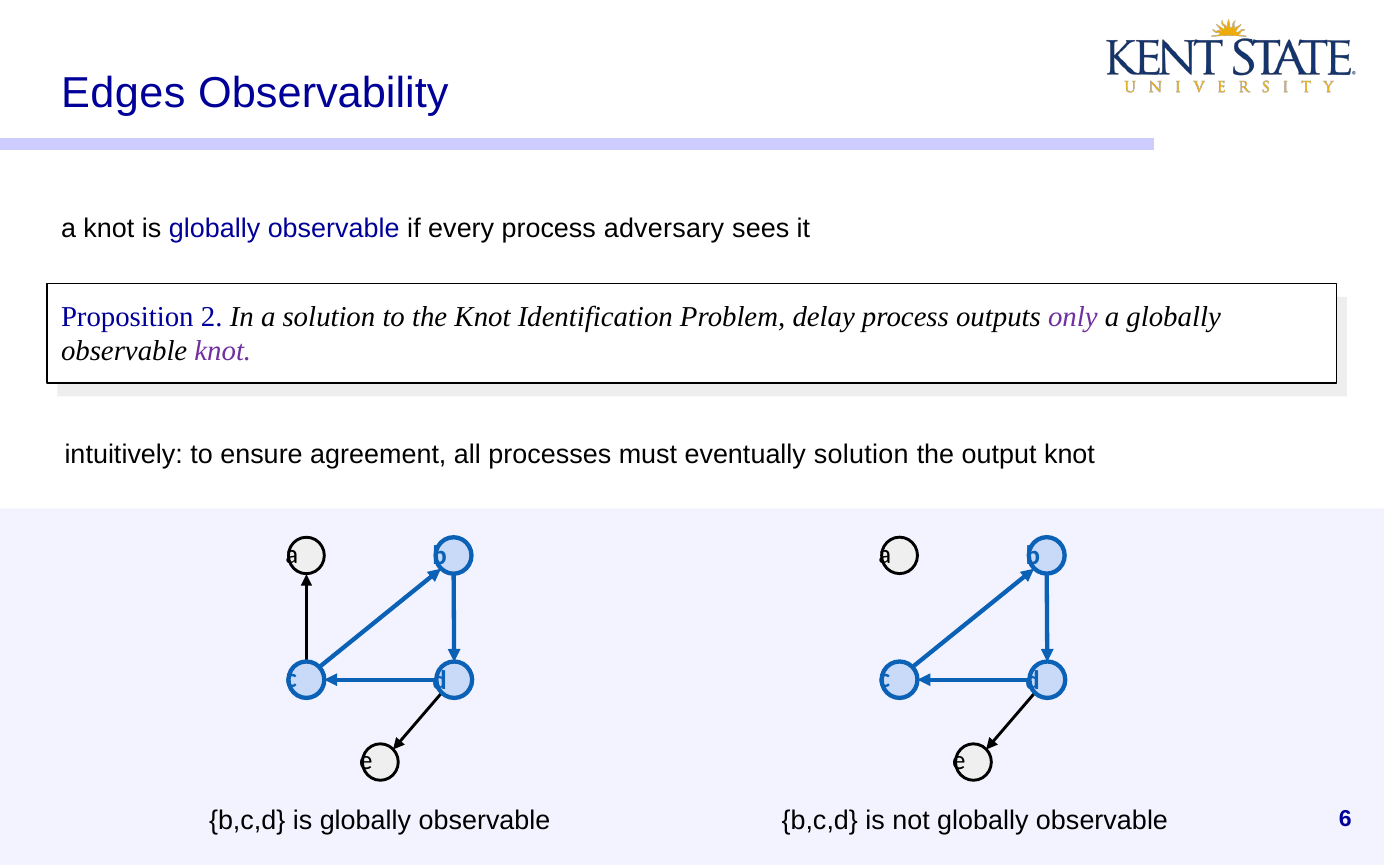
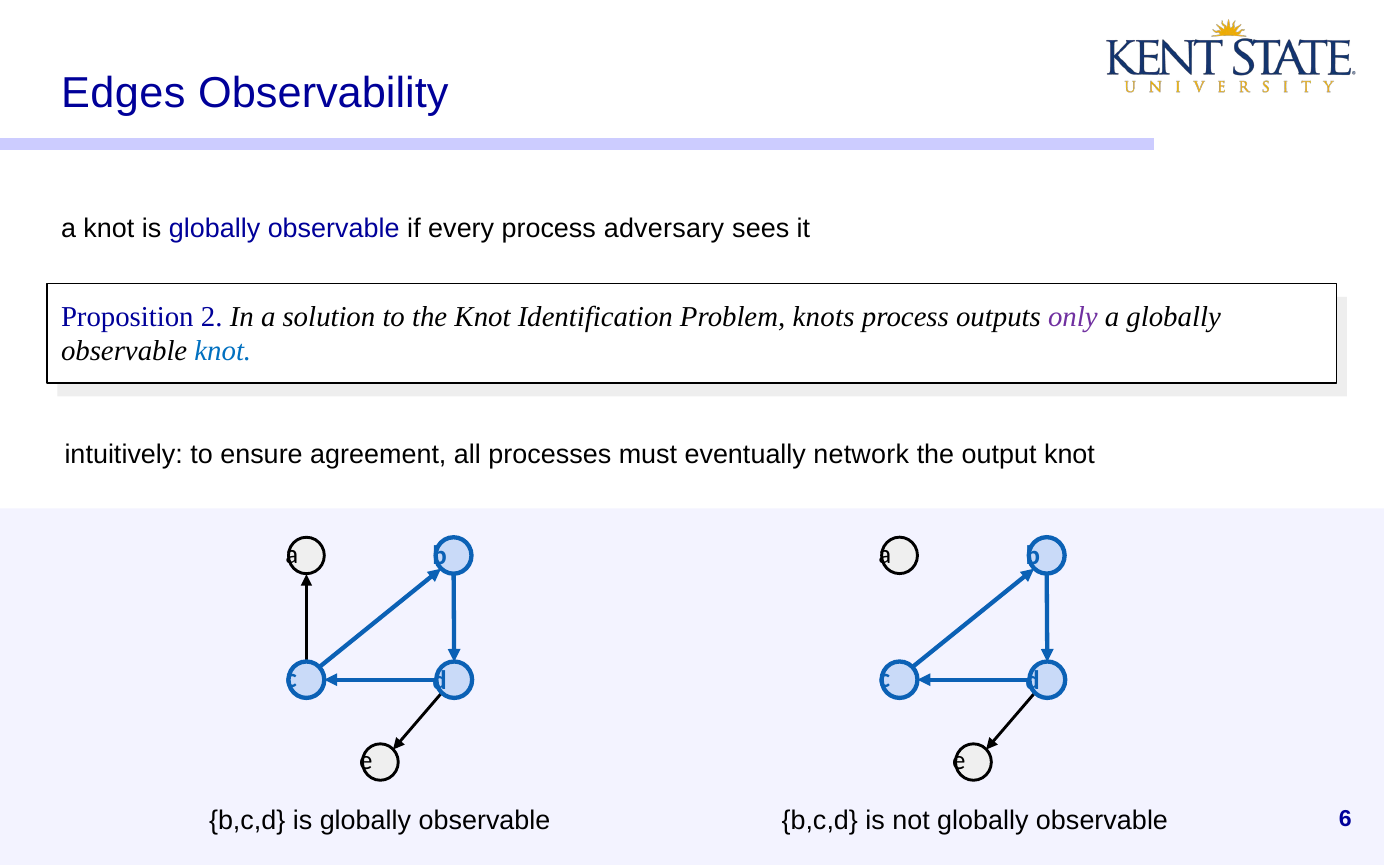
delay: delay -> knots
knot at (223, 351) colour: purple -> blue
eventually solution: solution -> network
